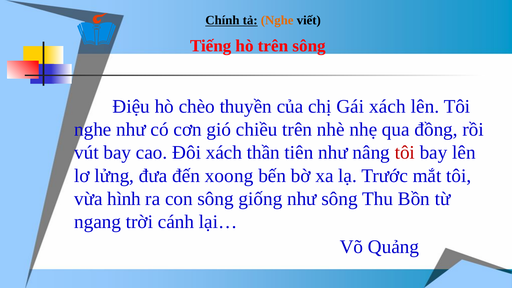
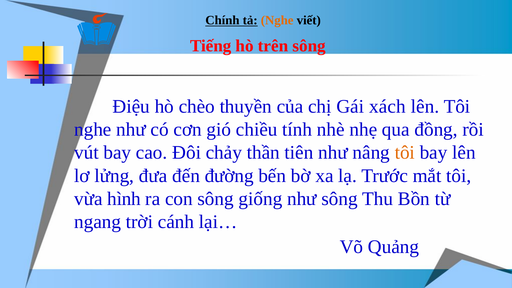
chiều trên: trên -> tính
Đôi xách: xách -> chảy
tôi at (405, 153) colour: red -> orange
xoong: xoong -> đường
